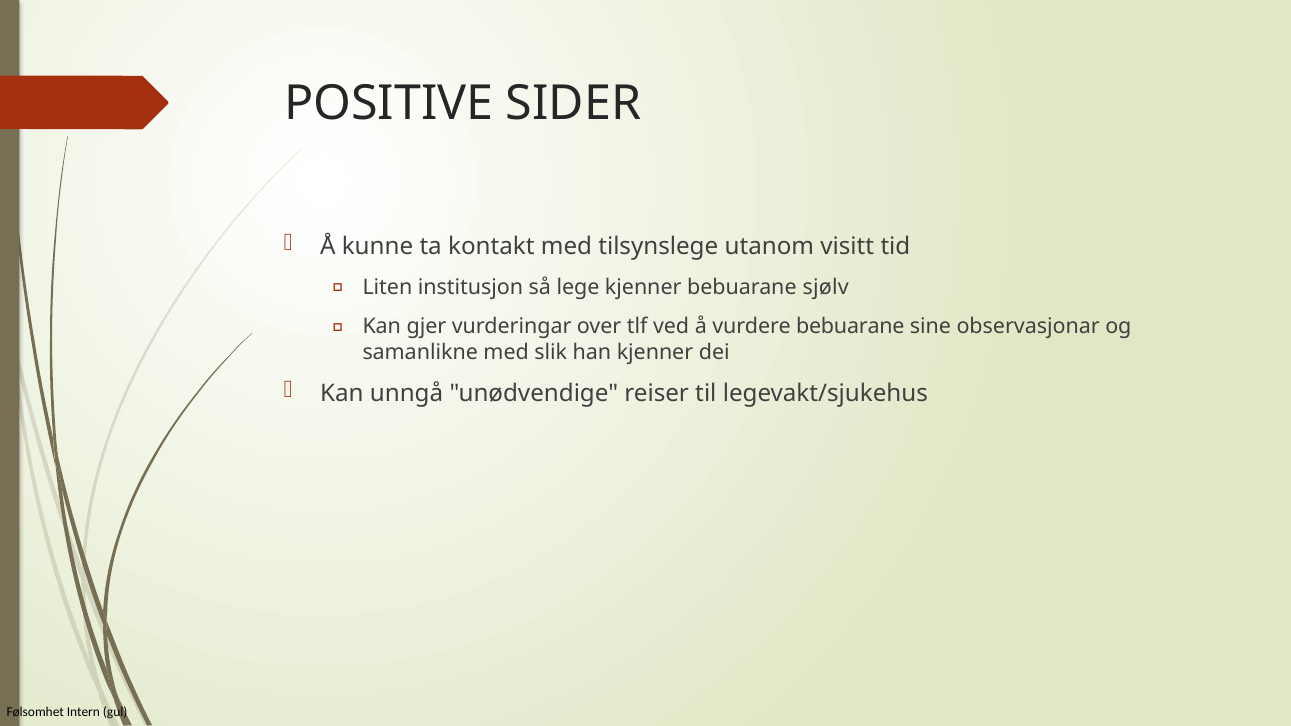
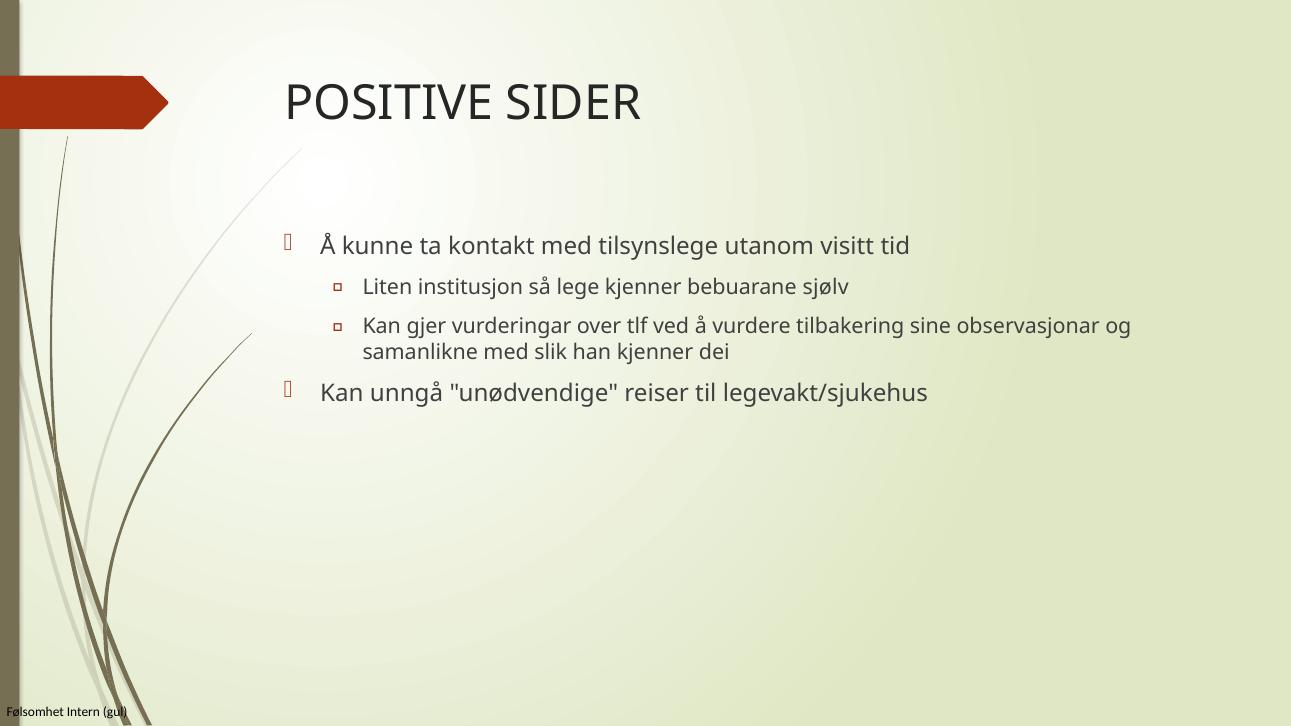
vurdere bebuarane: bebuarane -> tilbakering
